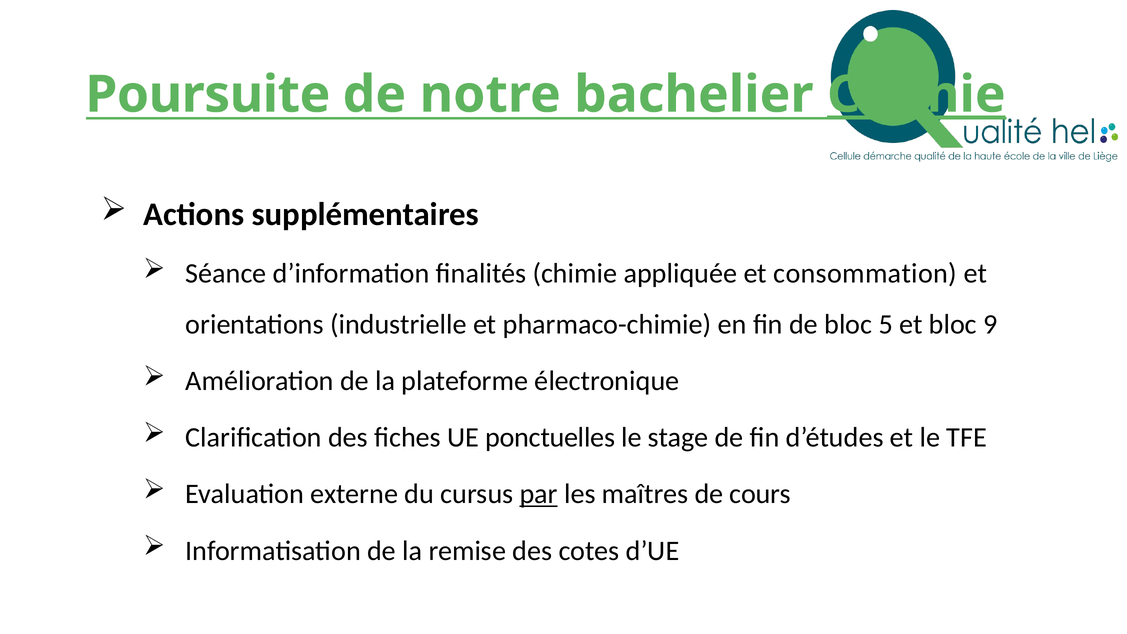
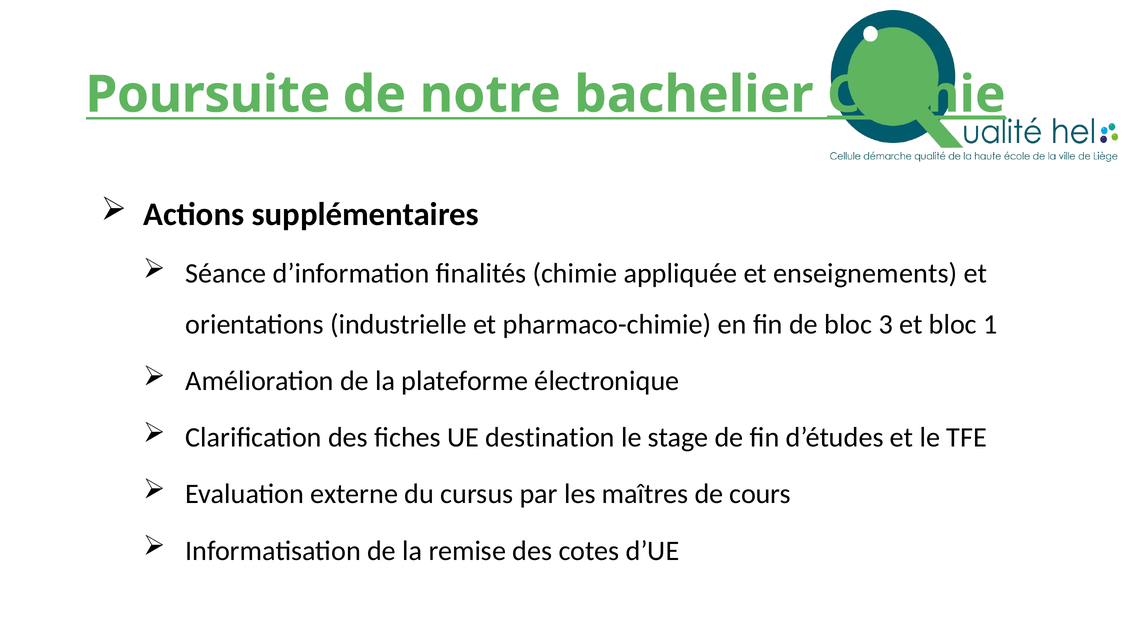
consommation: consommation -> enseignements
5: 5 -> 3
9: 9 -> 1
ponctuelles: ponctuelles -> destination
par underline: present -> none
